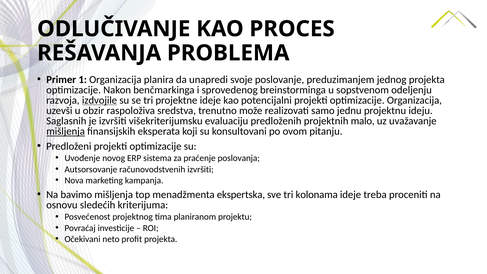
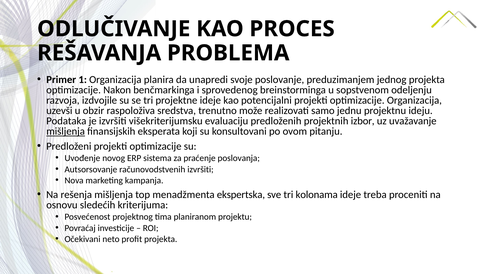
izdvojile underline: present -> none
Saglasnih: Saglasnih -> Podataka
malo: malo -> izbor
bavimo: bavimo -> rešenja
